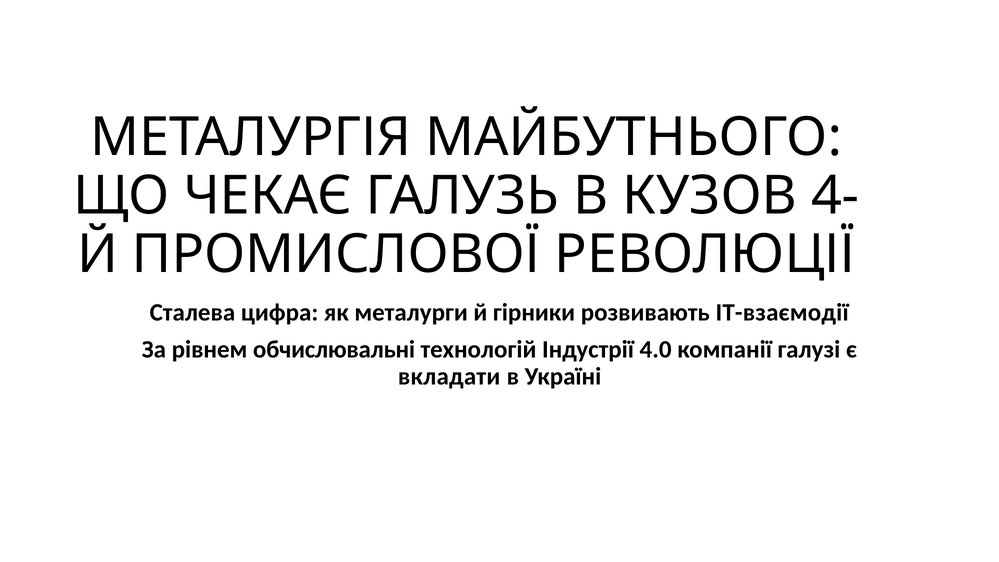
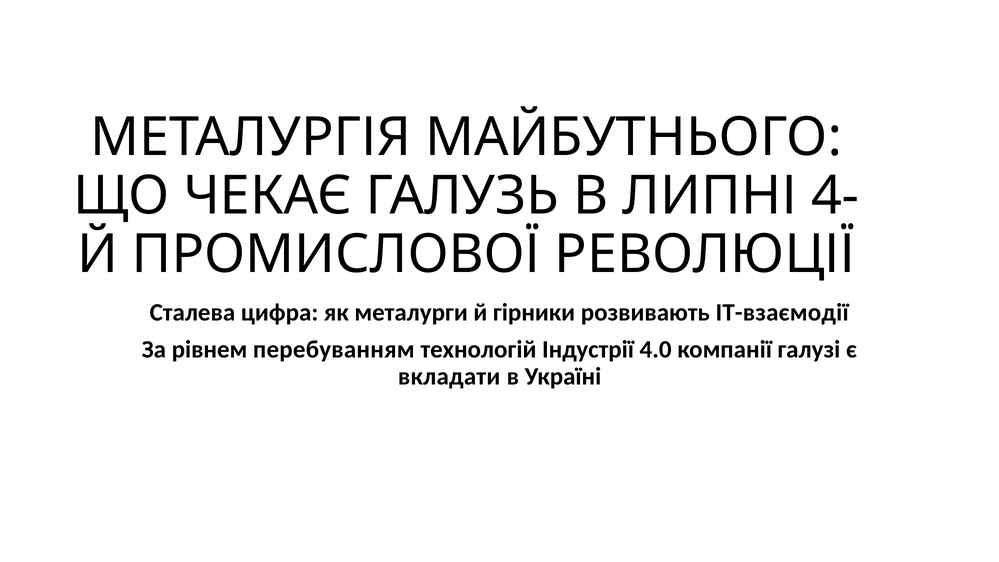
КУЗОВ: КУЗОВ -> ЛИПНІ
обчислювальні: обчислювальні -> перебуванням
